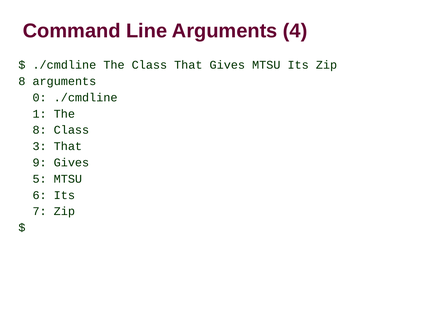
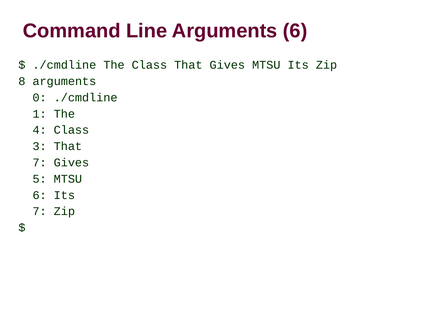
Arguments 4: 4 -> 6
8 at (40, 130): 8 -> 4
9 at (40, 163): 9 -> 7
